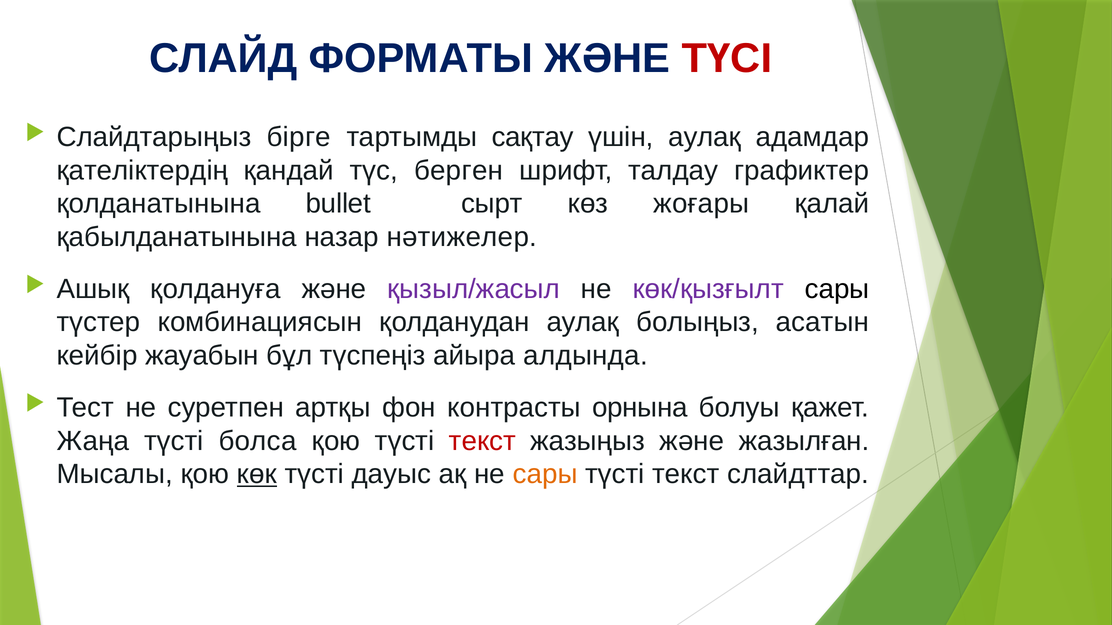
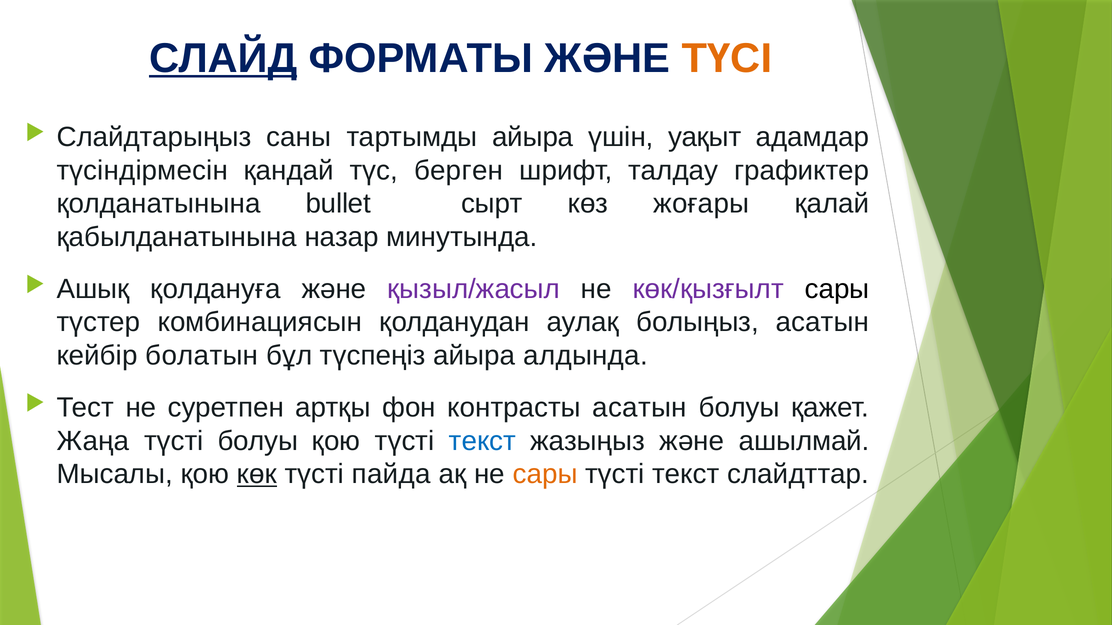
СЛАЙД underline: none -> present
ТҮСІ colour: red -> orange
бірге: бірге -> саны
тартымды сақтау: сақтау -> айыра
үшін аулақ: аулақ -> уақыт
қателіктердің: қателіктердің -> түсіндірмесін
нәтижелер: нәтижелер -> минутында
жауабын: жауабын -> болатын
контрасты орнына: орнына -> асатын
түсті болса: болса -> болуы
текст at (482, 441) colour: red -> blue
жазылған: жазылған -> ашылмай
дауыс: дауыс -> пайда
